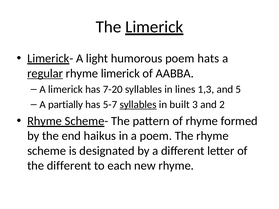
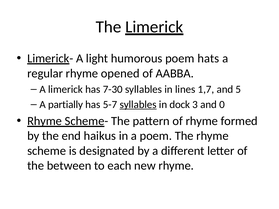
regular underline: present -> none
rhyme limerick: limerick -> opened
7-20: 7-20 -> 7-30
1,3: 1,3 -> 1,7
built: built -> dock
2: 2 -> 0
the different: different -> between
